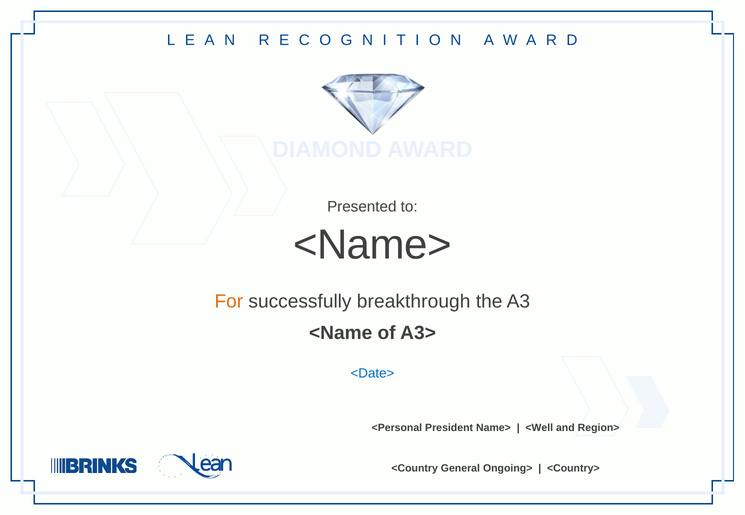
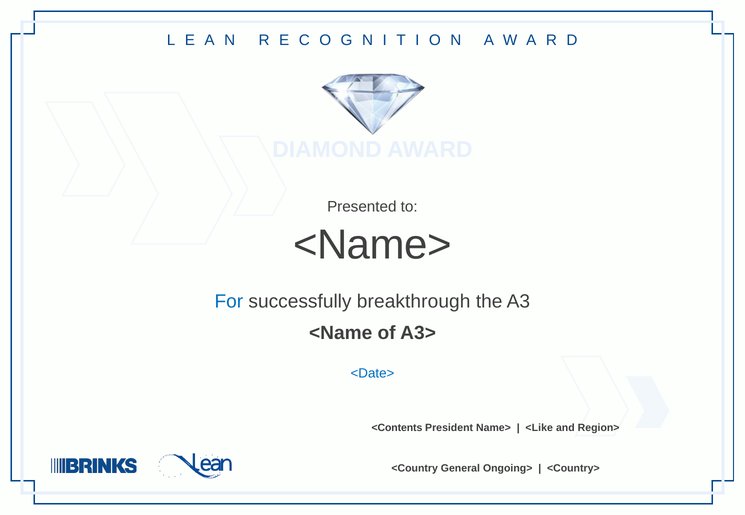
For colour: orange -> blue
<Personal: <Personal -> <Contents
<Well: <Well -> <Like
